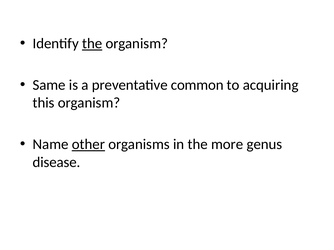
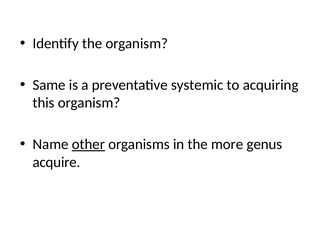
the at (92, 44) underline: present -> none
common: common -> systemic
disease: disease -> acquire
